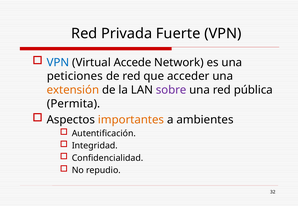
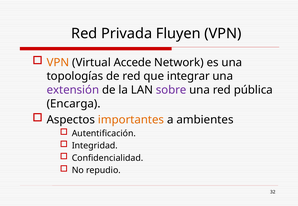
Fuerte: Fuerte -> Fluyen
VPN at (58, 63) colour: blue -> orange
peticiones: peticiones -> topologías
acceder: acceder -> integrar
extensión colour: orange -> purple
Permita: Permita -> Encarga
